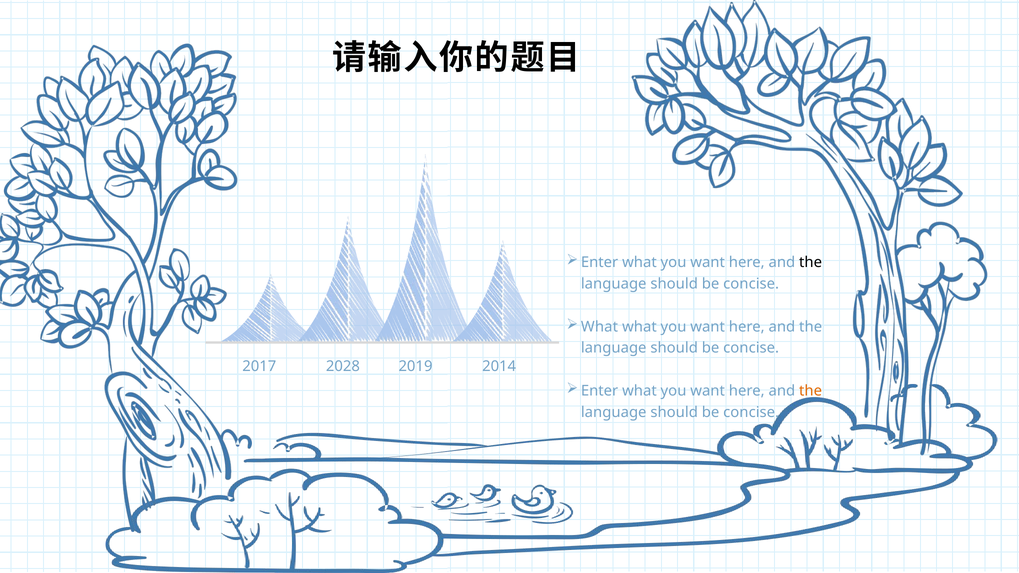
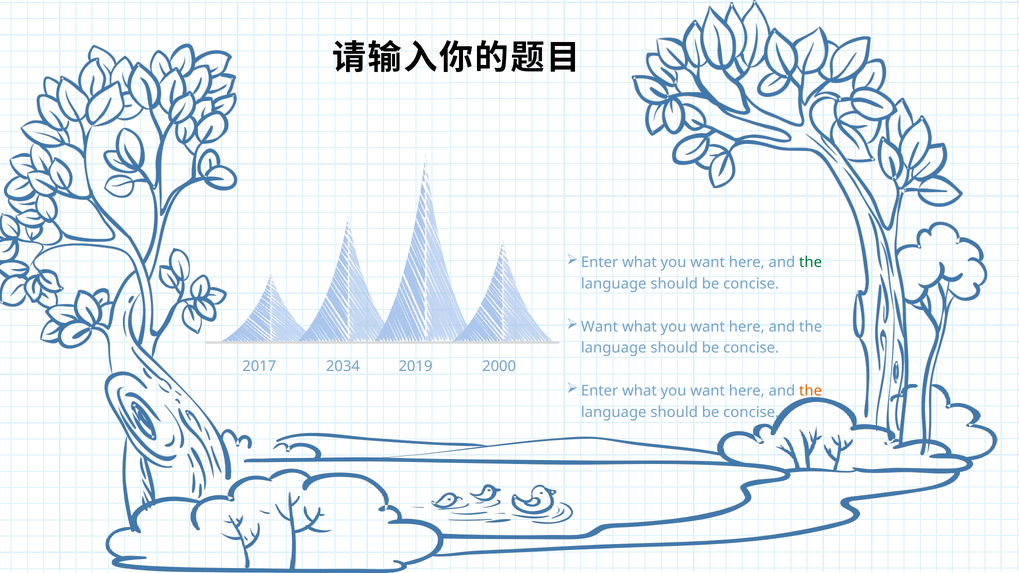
the at (811, 263) colour: black -> green
What at (600, 327): What -> Want
2028: 2028 -> 2034
2014: 2014 -> 2000
